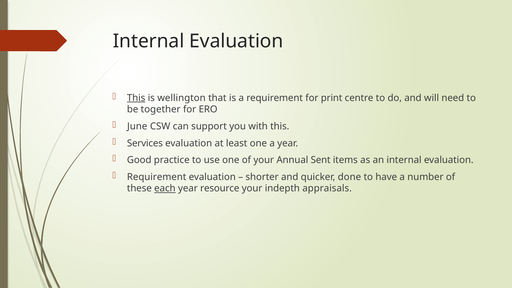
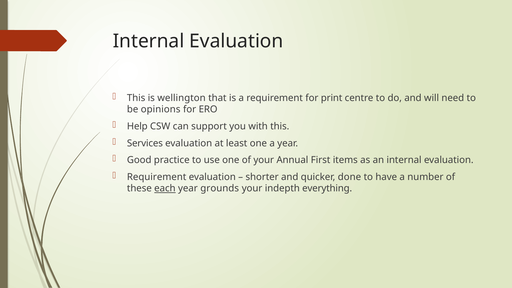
This at (136, 98) underline: present -> none
together: together -> opinions
June: June -> Help
Sent: Sent -> First
resource: resource -> grounds
appraisals: appraisals -> everything
